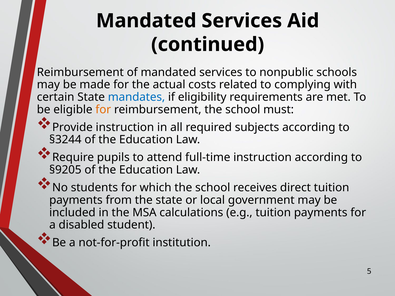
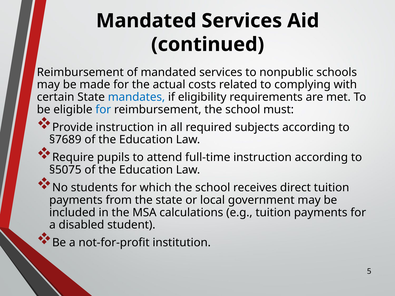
for at (103, 110) colour: orange -> blue
§3244: §3244 -> §7689
§9205: §9205 -> §5075
